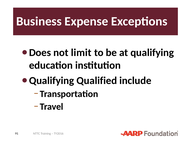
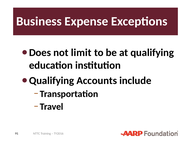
Qualified: Qualified -> Accounts
